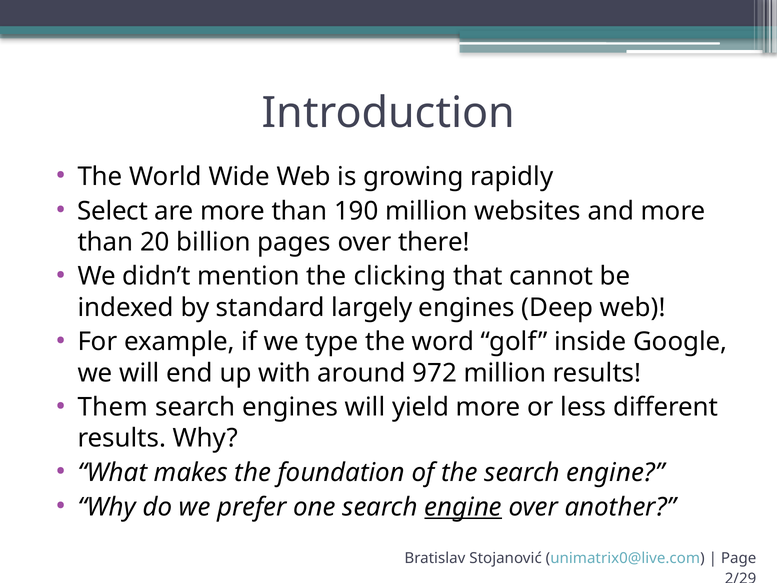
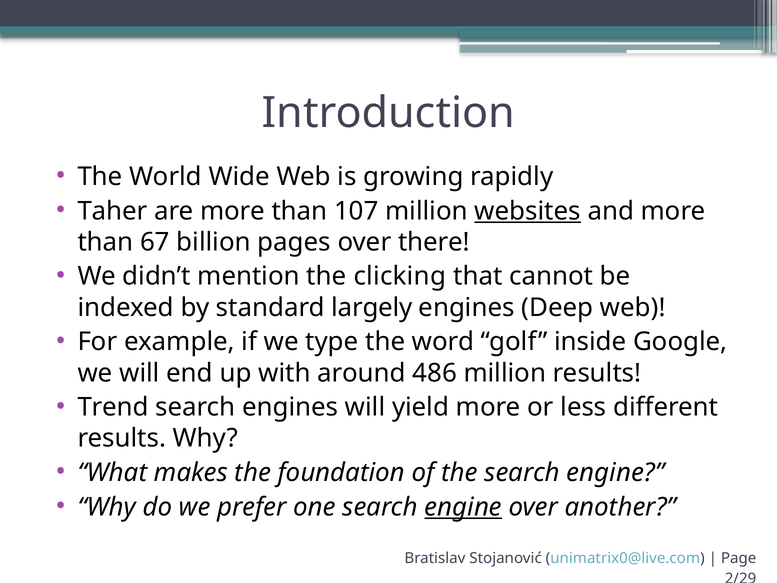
Select: Select -> Taher
190: 190 -> 107
websites underline: none -> present
20: 20 -> 67
972: 972 -> 486
Them: Them -> Trend
